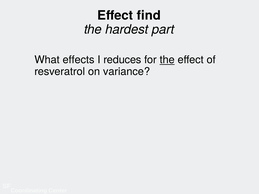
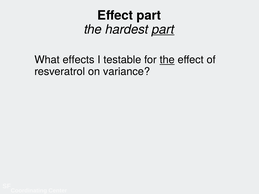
Effect find: find -> part
part at (163, 29) underline: none -> present
reduces: reduces -> testable
